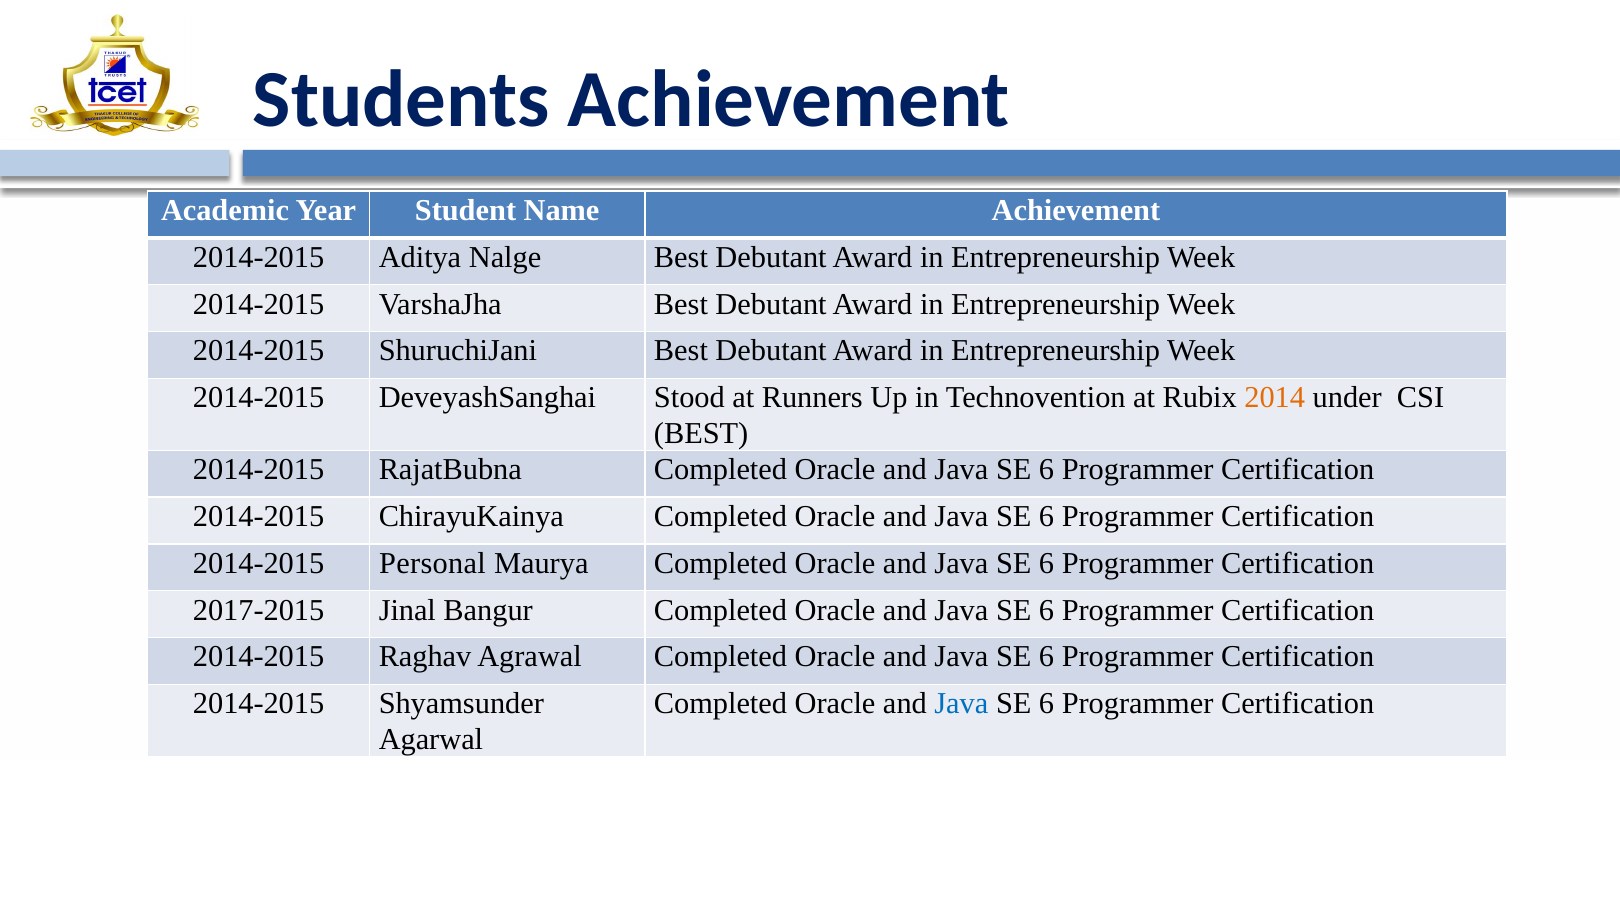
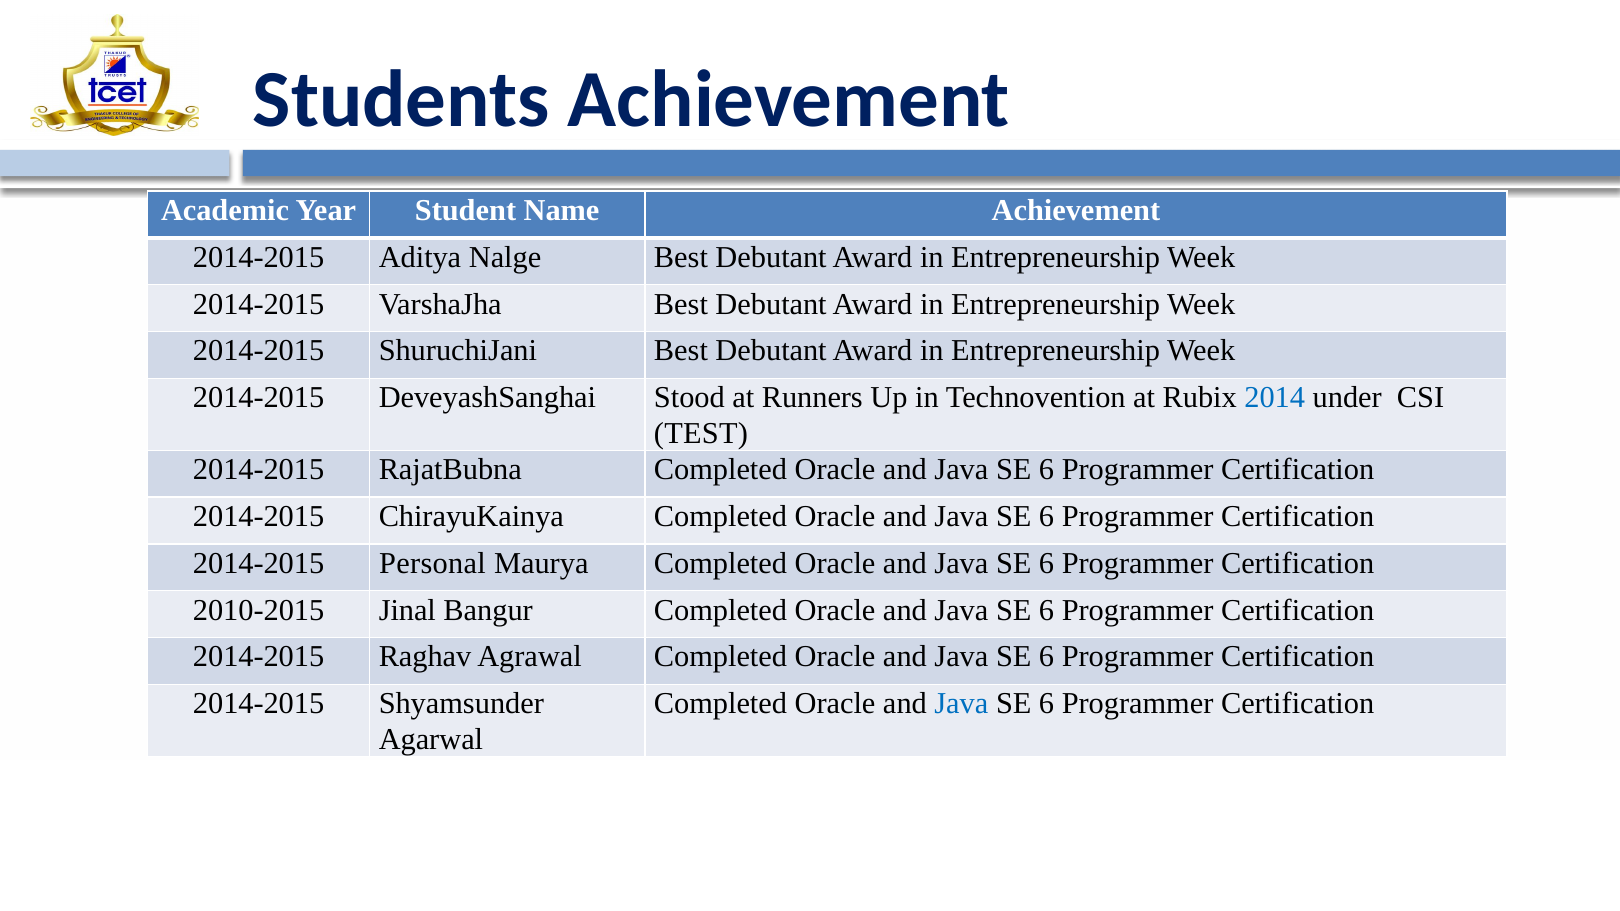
2014 colour: orange -> blue
BEST at (701, 434): BEST -> TEST
2017-2015: 2017-2015 -> 2010-2015
